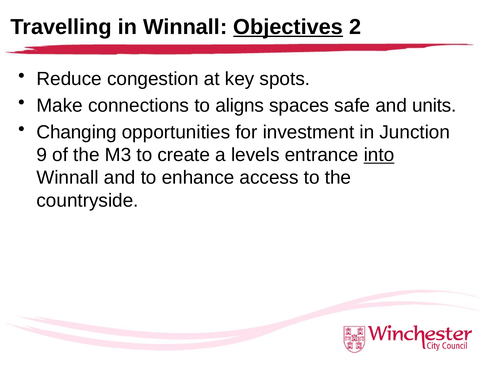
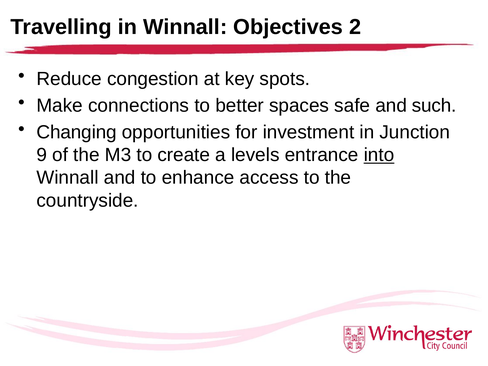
Objectives underline: present -> none
aligns: aligns -> better
units: units -> such
